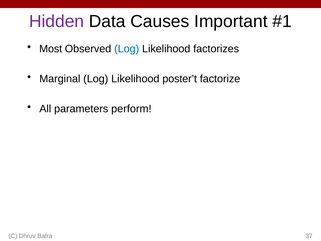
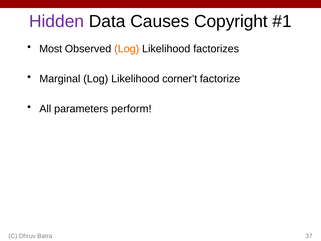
Important: Important -> Copyright
Log at (127, 49) colour: blue -> orange
poster’t: poster’t -> corner’t
